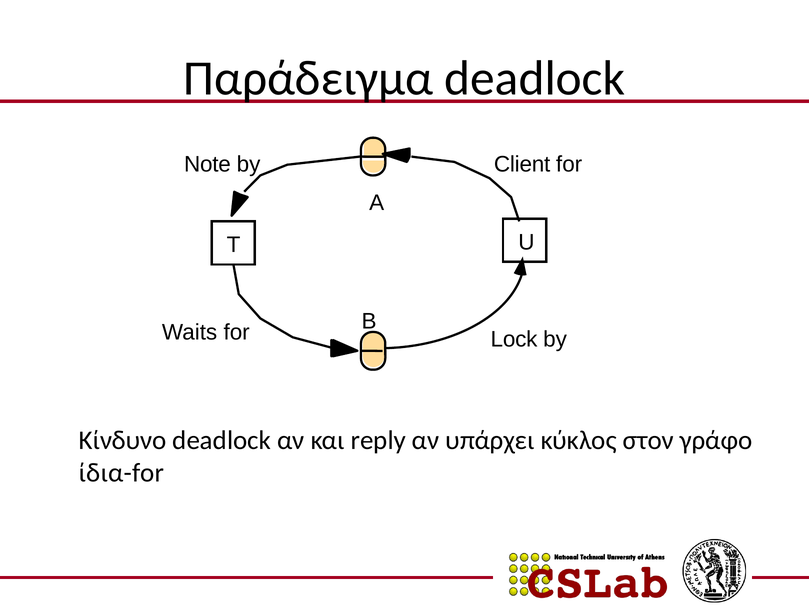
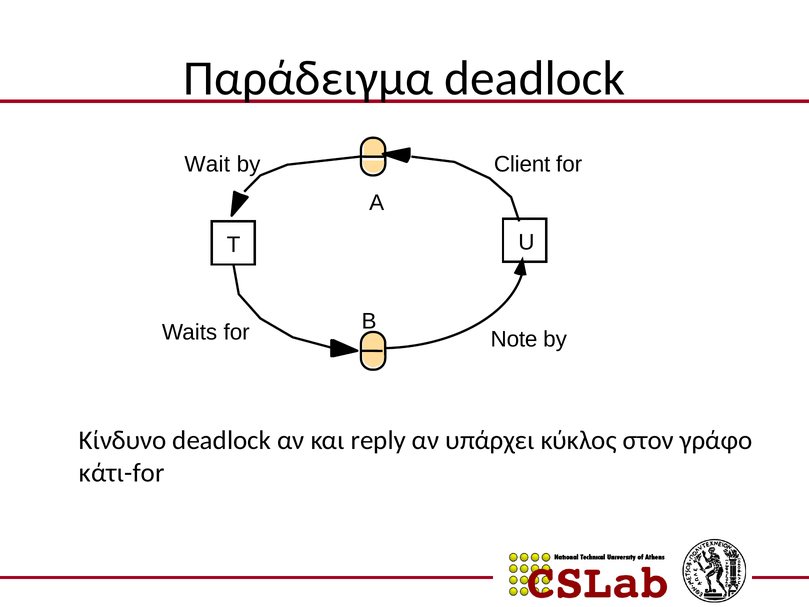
Note: Note -> Wait
Lock: Lock -> Note
ίδια-for: ίδια-for -> κάτι-for
